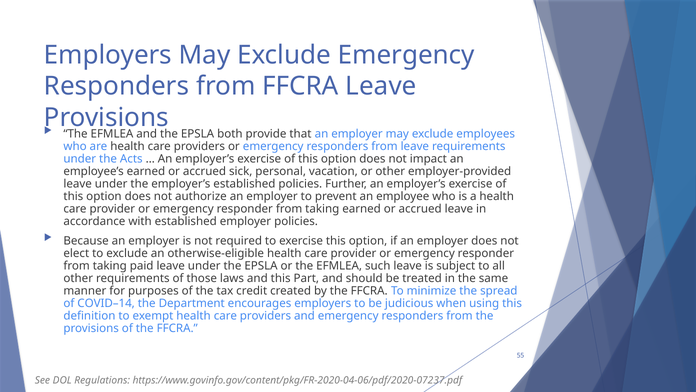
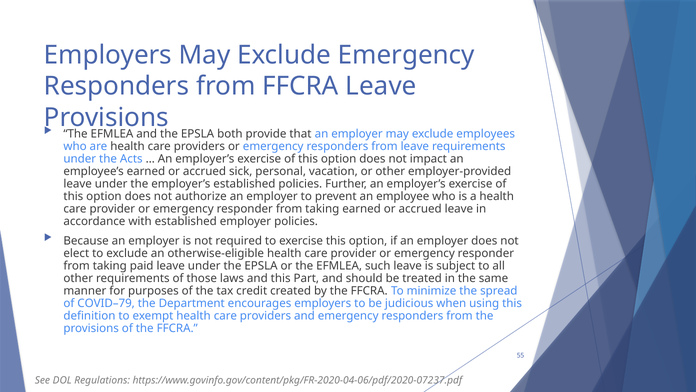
COVID–14: COVID–14 -> COVID–79
